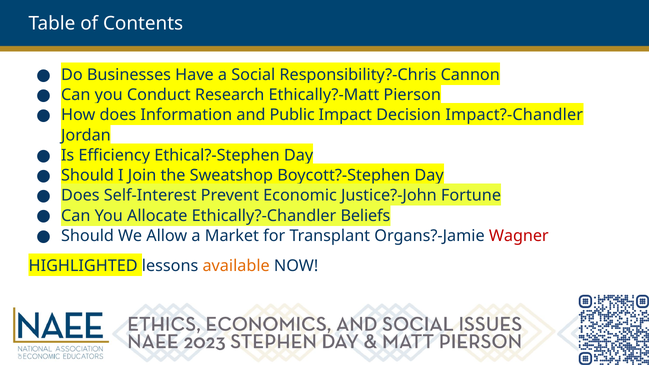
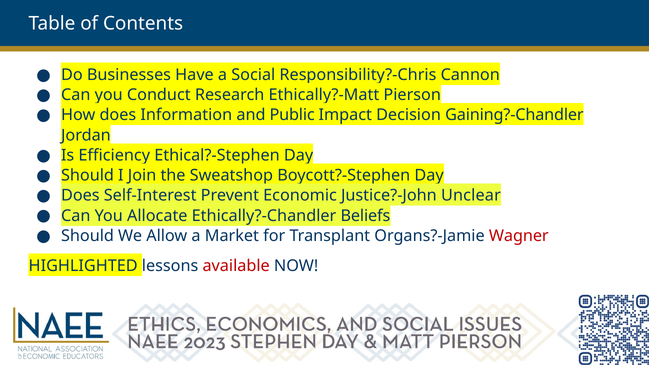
Impact?-Chandler: Impact?-Chandler -> Gaining?-Chandler
Fortune: Fortune -> Unclear
available colour: orange -> red
